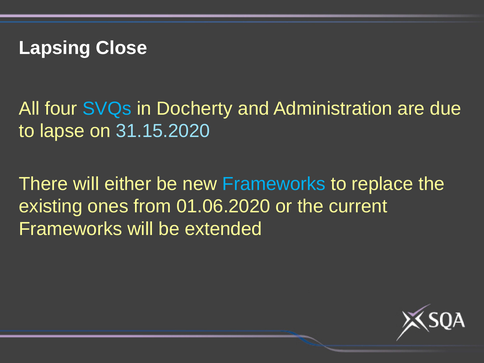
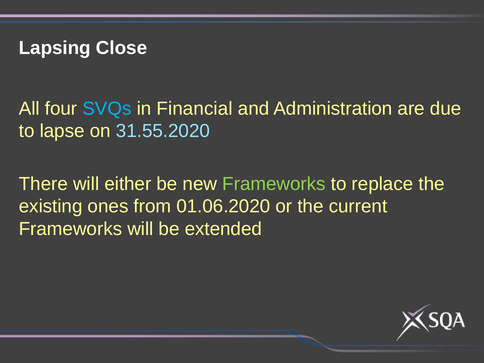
Docherty: Docherty -> Financial
31.15.2020: 31.15.2020 -> 31.55.2020
Frameworks at (274, 184) colour: light blue -> light green
